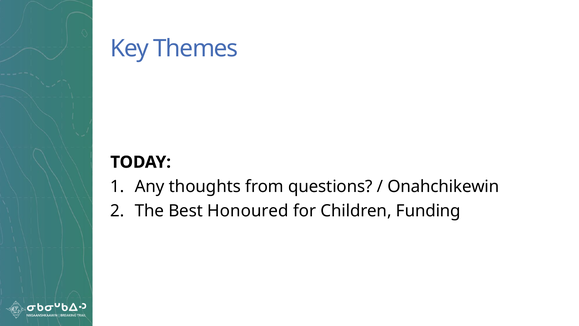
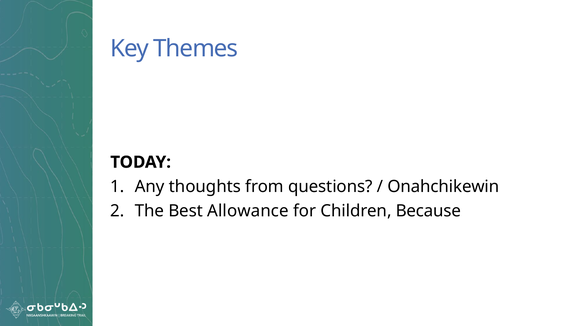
Honoured: Honoured -> Allowance
Funding: Funding -> Because
